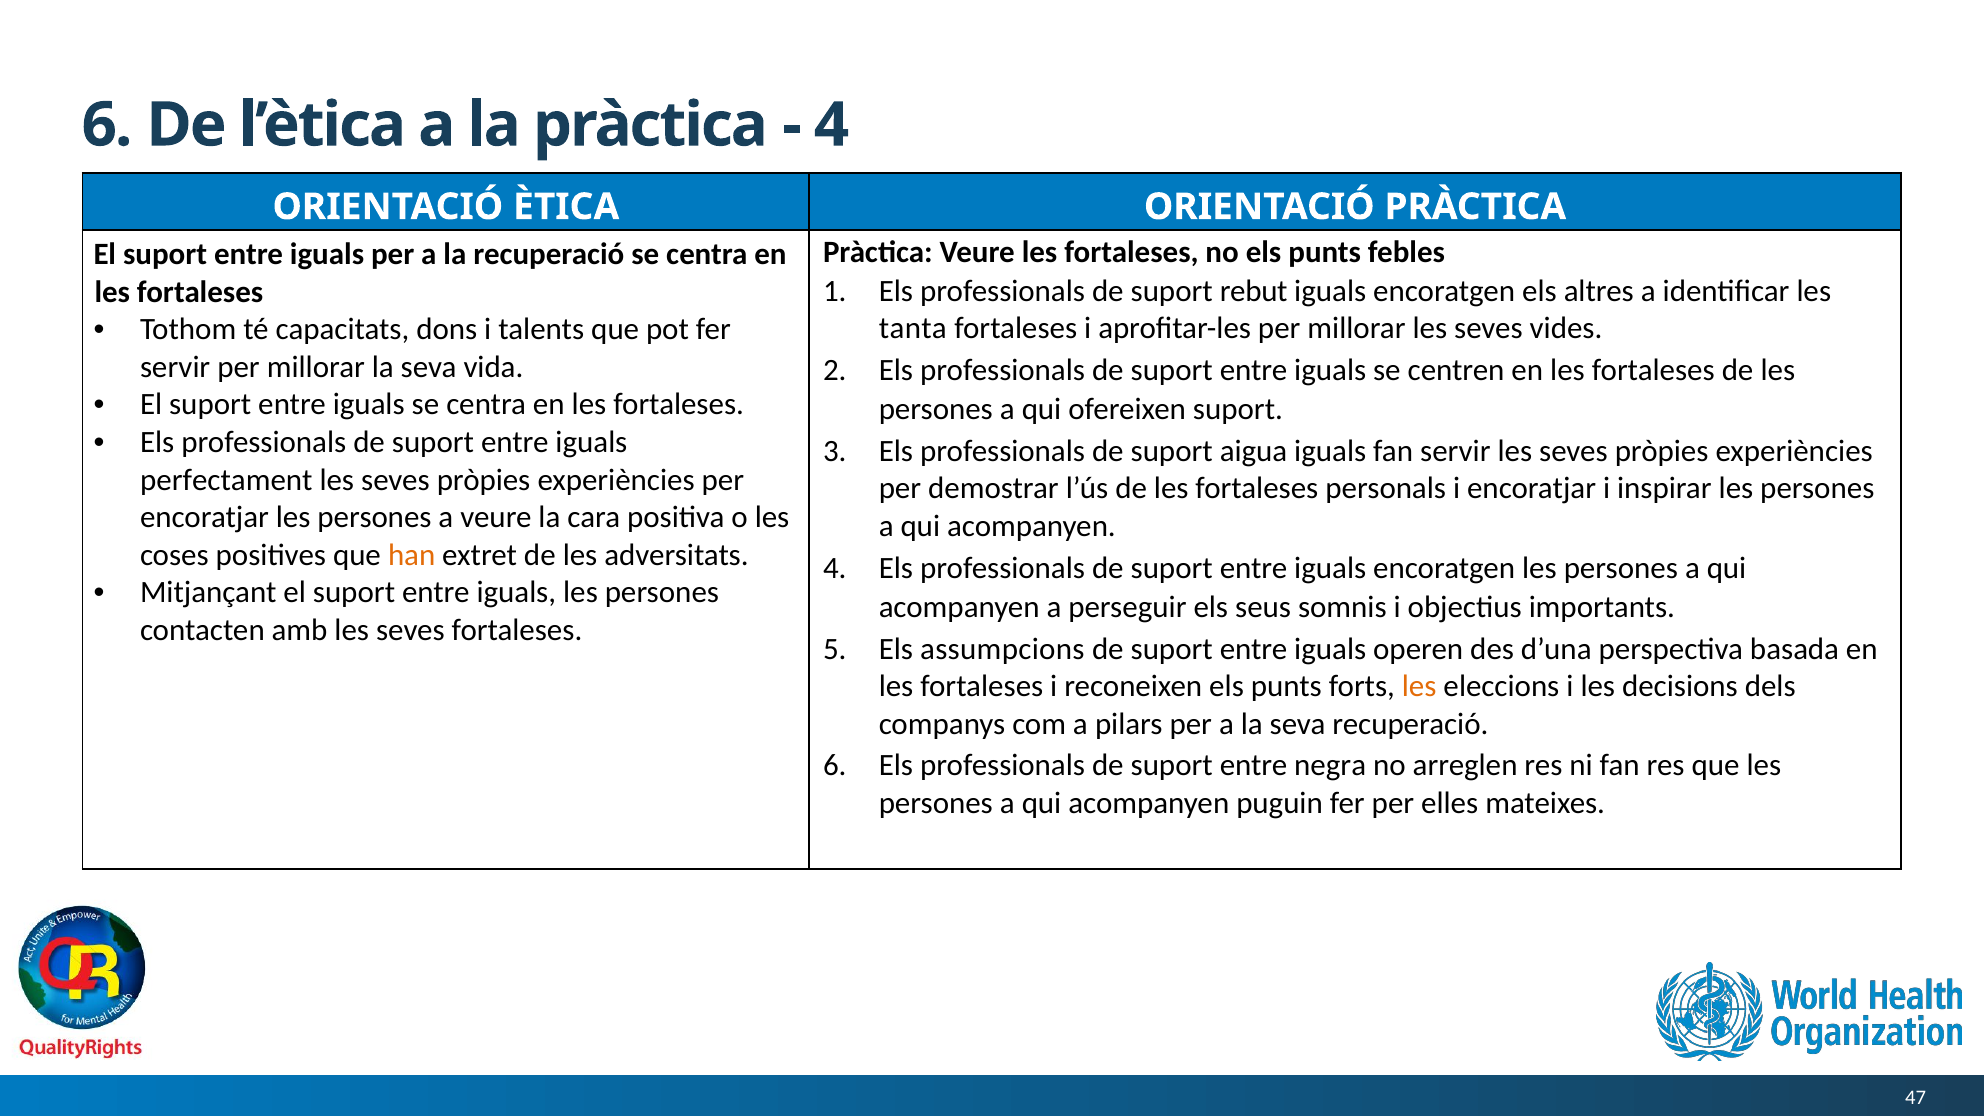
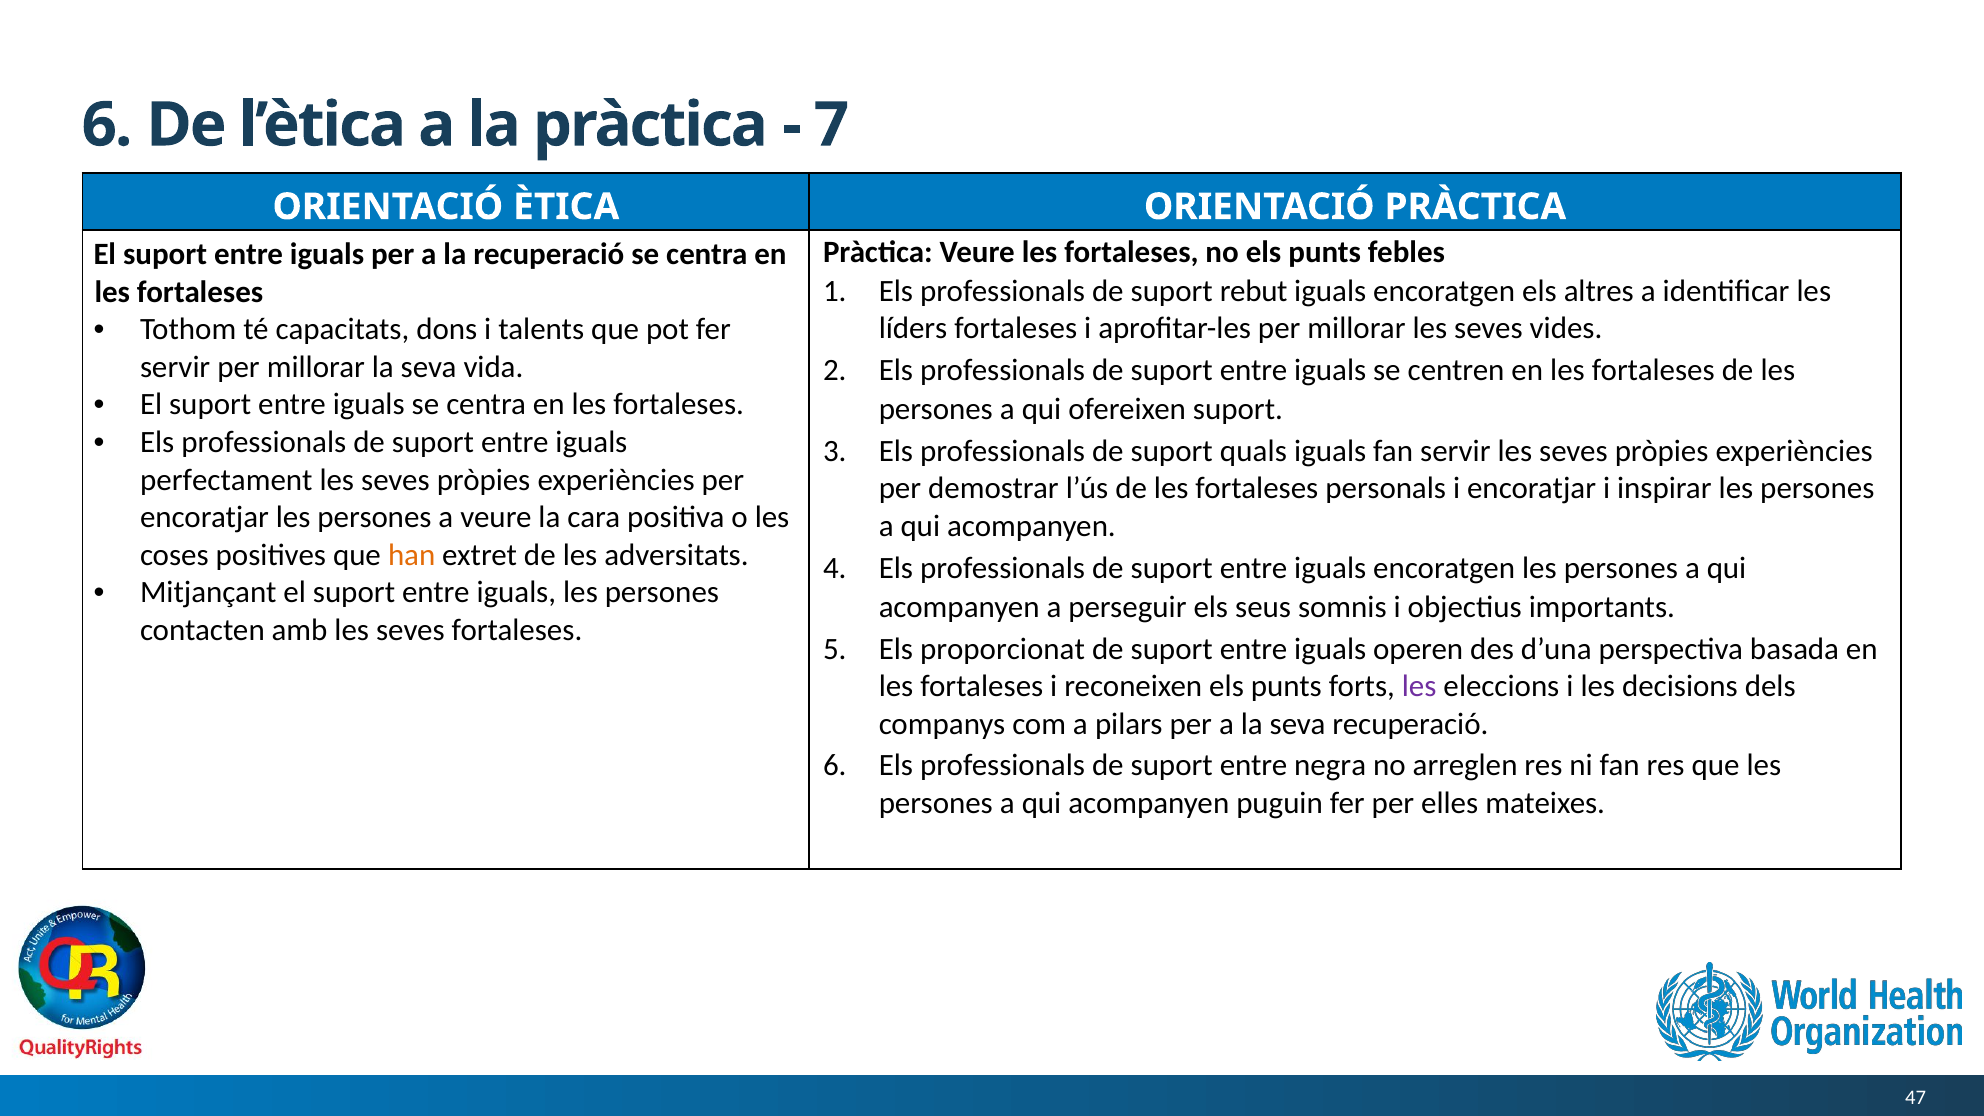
4 at (831, 125): 4 -> 7
tanta: tanta -> líders
aigua: aigua -> quals
assumpcions: assumpcions -> proporcionat
les at (1419, 687) colour: orange -> purple
